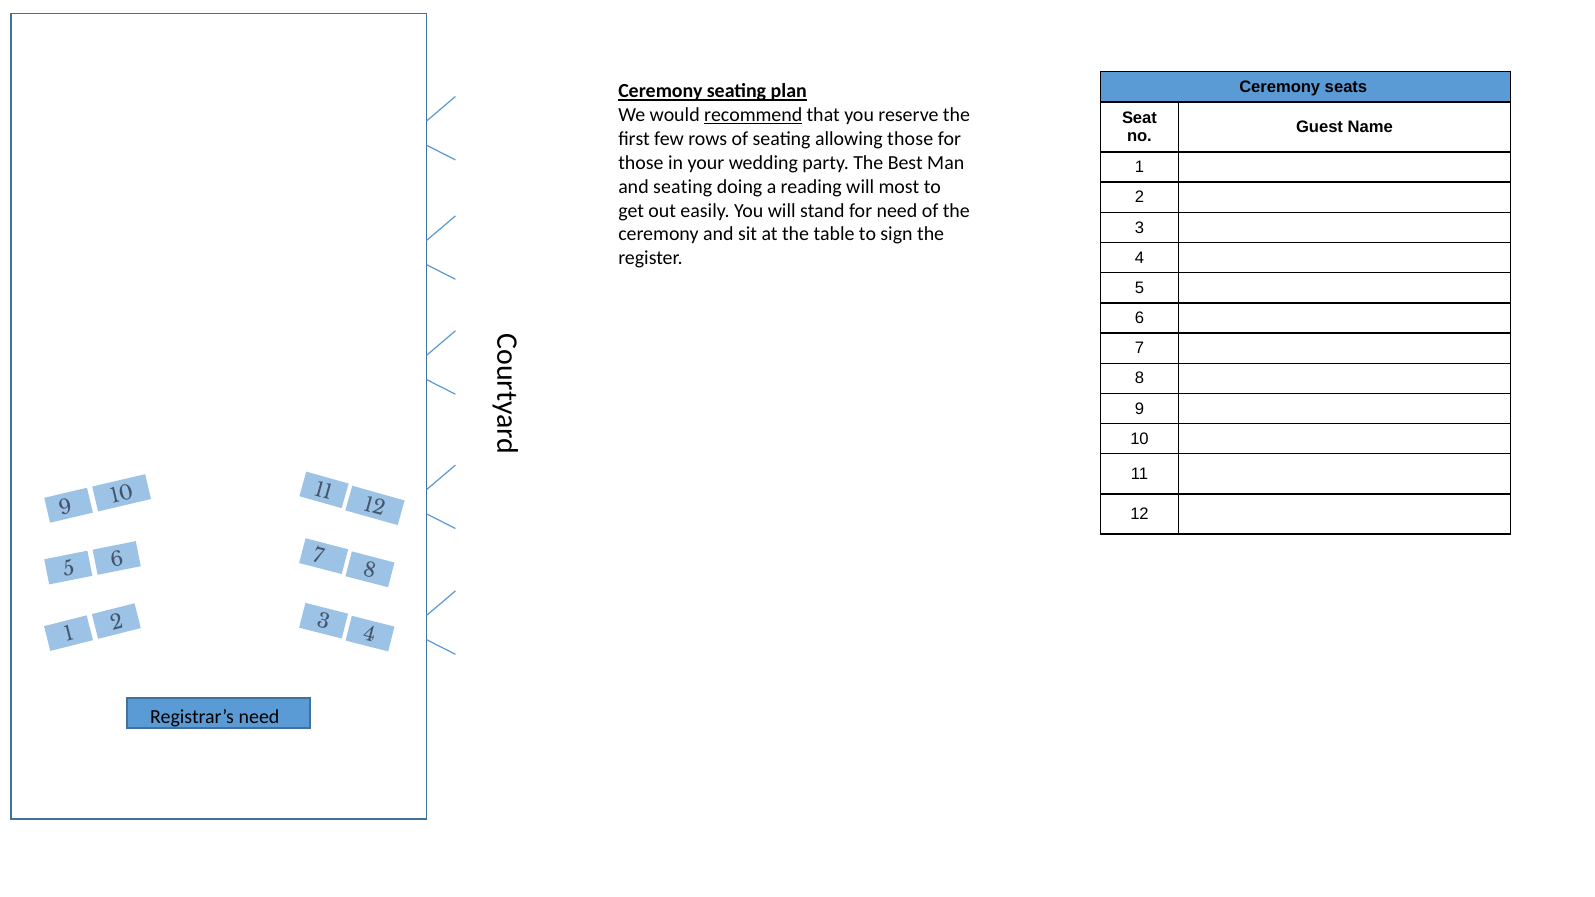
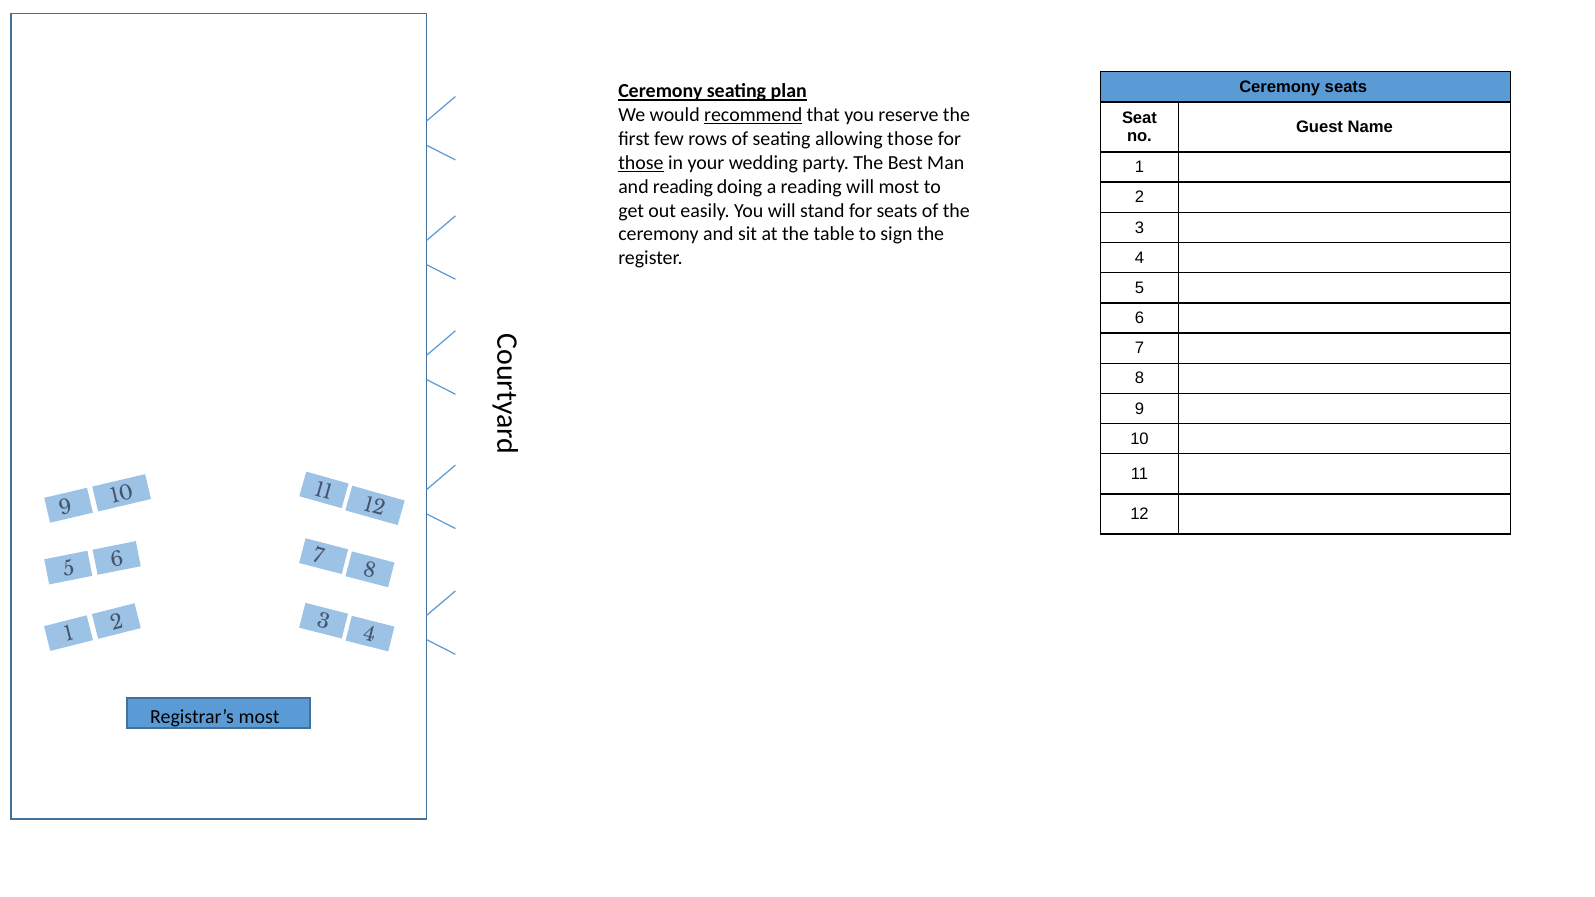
those at (641, 163) underline: none -> present
and seating: seating -> reading
for need: need -> seats
Registrar’s need: need -> most
